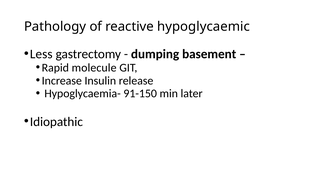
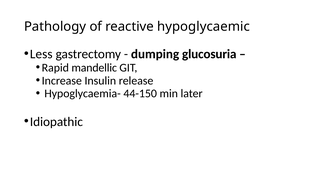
basement: basement -> glucosuria
molecule: molecule -> mandellic
91-150: 91-150 -> 44-150
